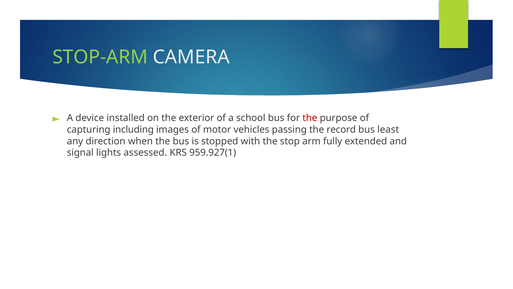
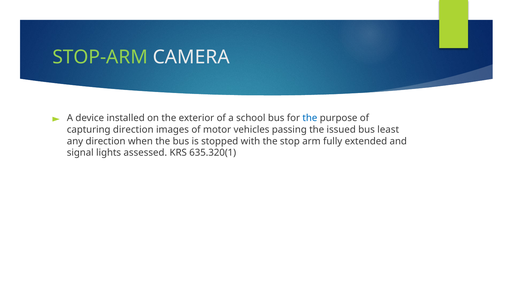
the at (310, 118) colour: red -> blue
capturing including: including -> direction
record: record -> issued
959.927(1: 959.927(1 -> 635.320(1
